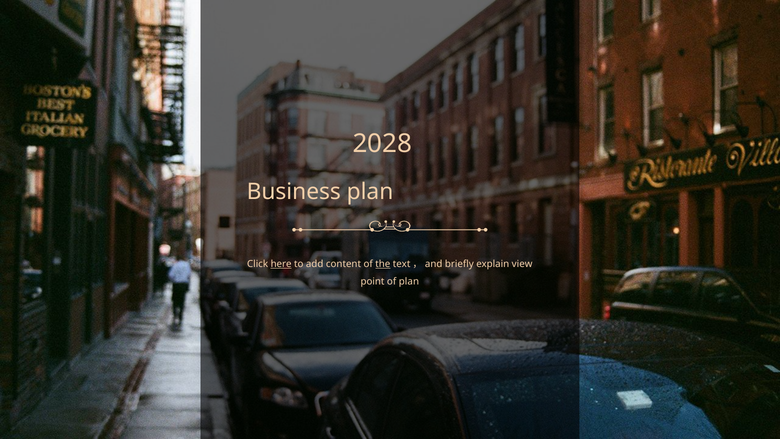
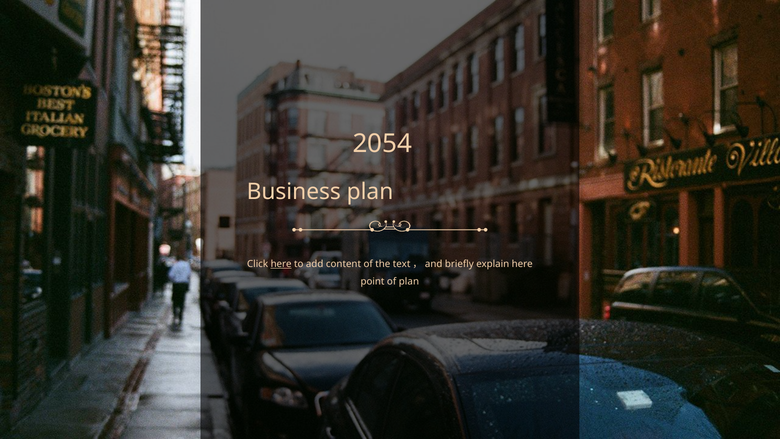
2028: 2028 -> 2054
the underline: present -> none
explain view: view -> here
